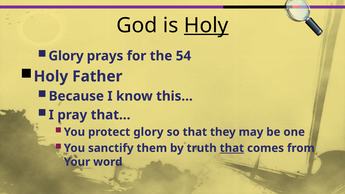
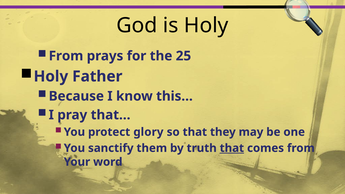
Holy at (206, 25) underline: present -> none
Glory at (66, 56): Glory -> From
54: 54 -> 25
